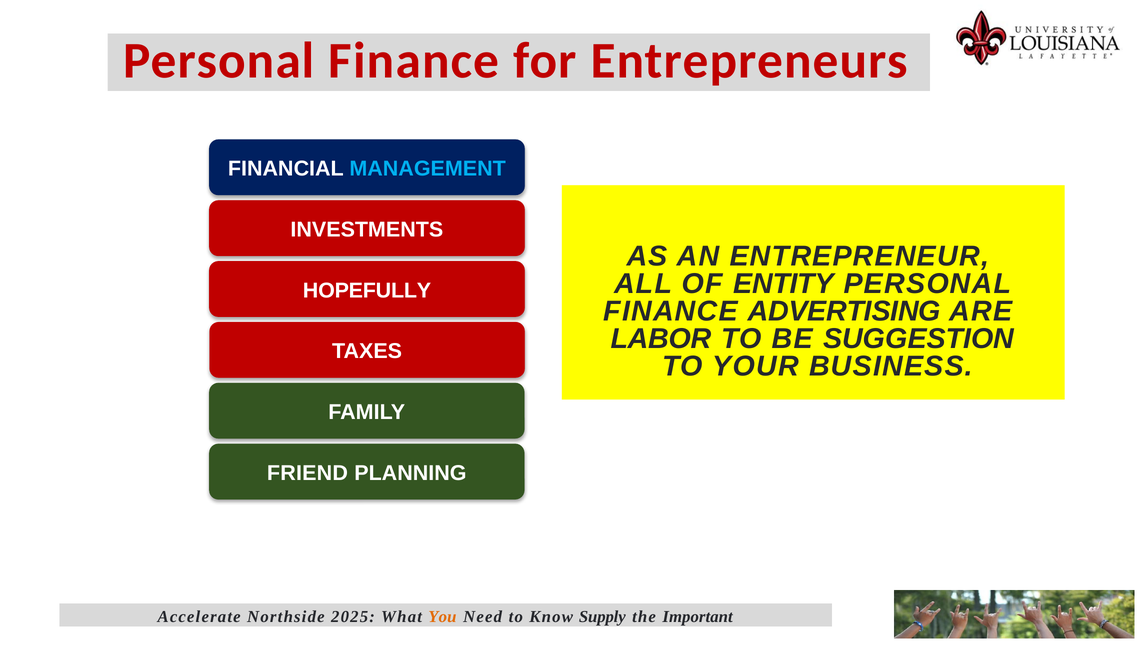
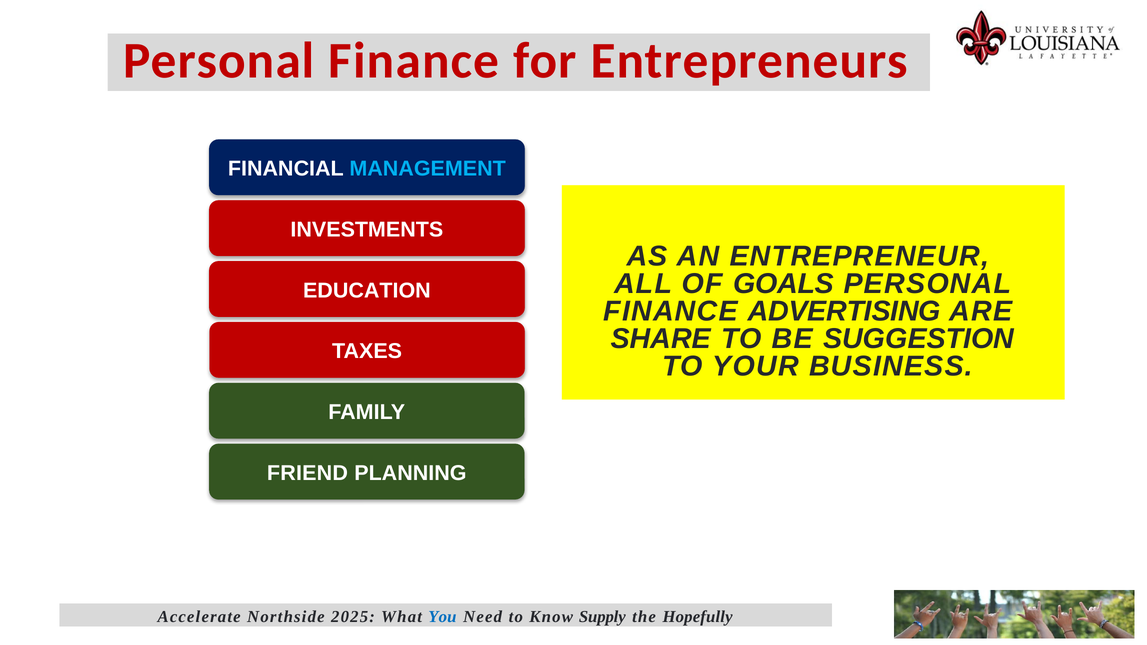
ENTITY: ENTITY -> GOALS
HOPEFULLY: HOPEFULLY -> EDUCATION
LABOR: LABOR -> SHARE
You colour: orange -> blue
Important: Important -> Hopefully
